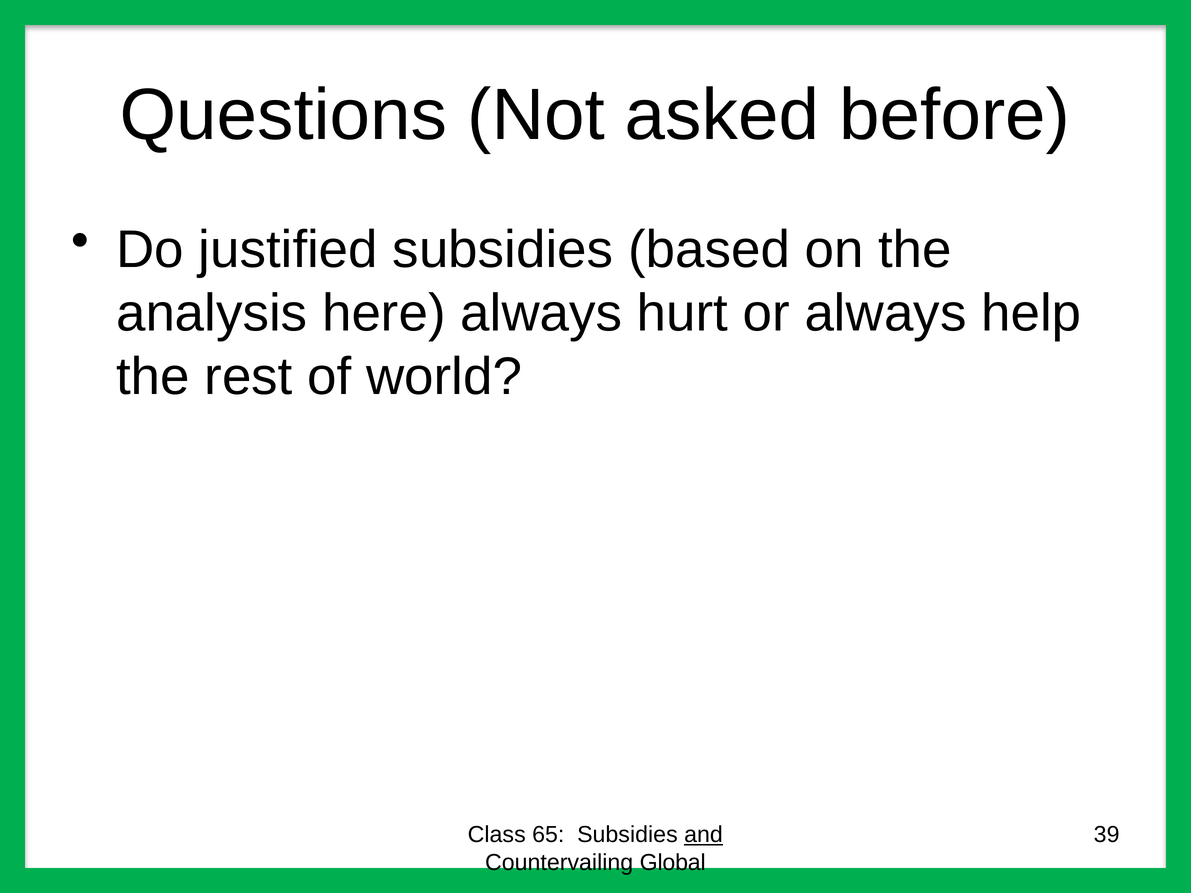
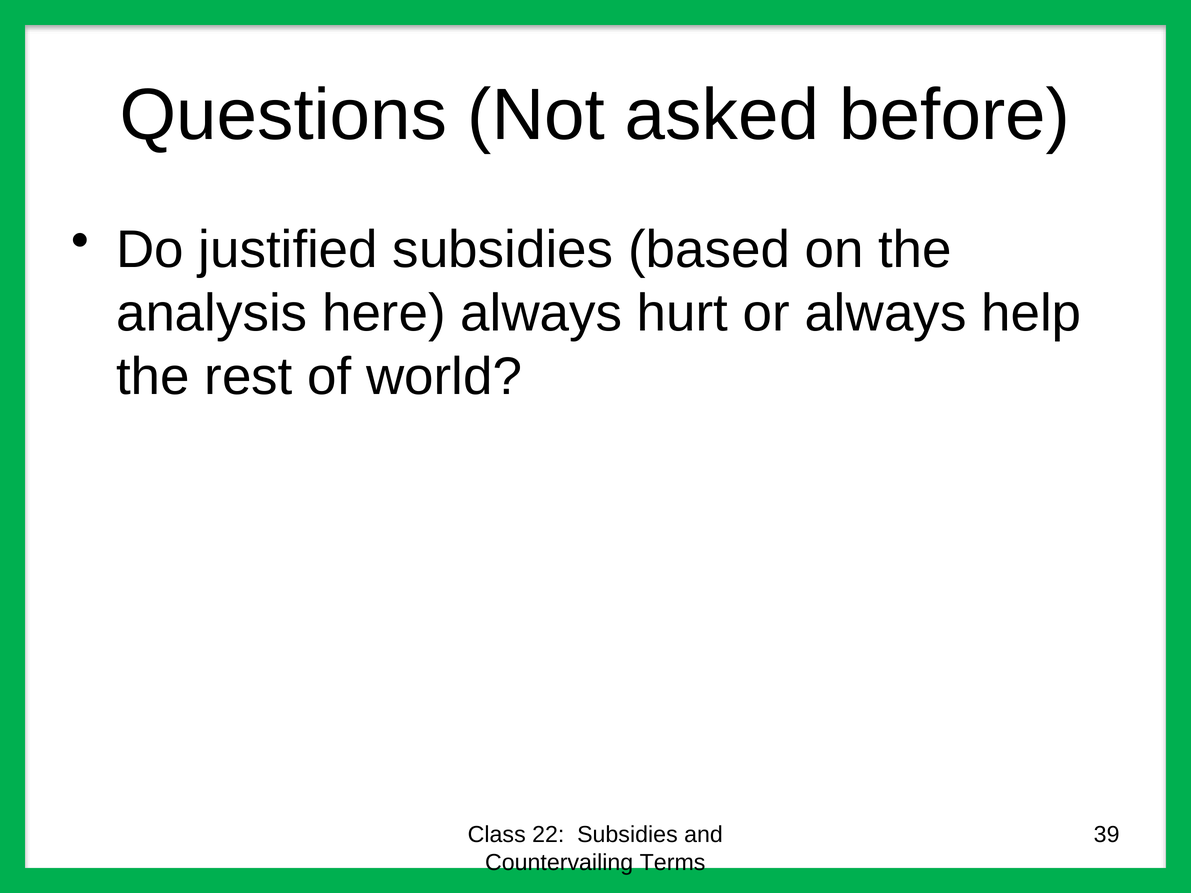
65: 65 -> 22
and underline: present -> none
Global: Global -> Terms
